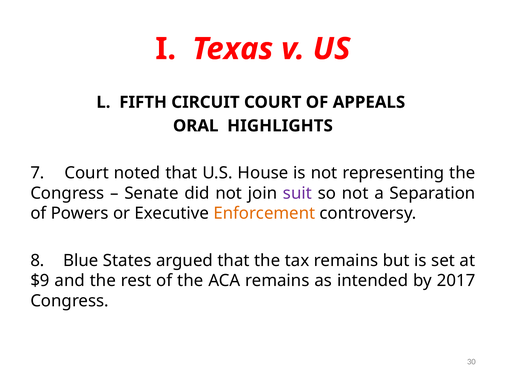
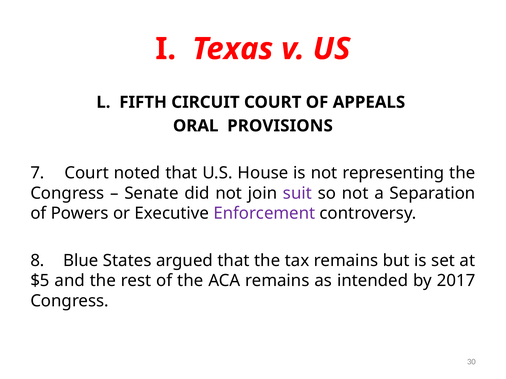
HIGHLIGHTS: HIGHLIGHTS -> PROVISIONS
Enforcement colour: orange -> purple
$9: $9 -> $5
